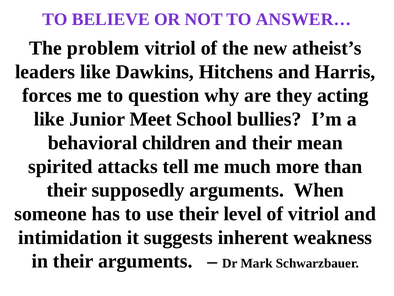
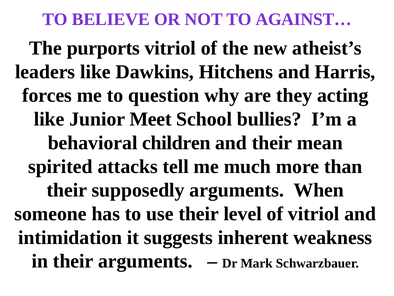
ANSWER…: ANSWER… -> AGAINST…
problem: problem -> purports
